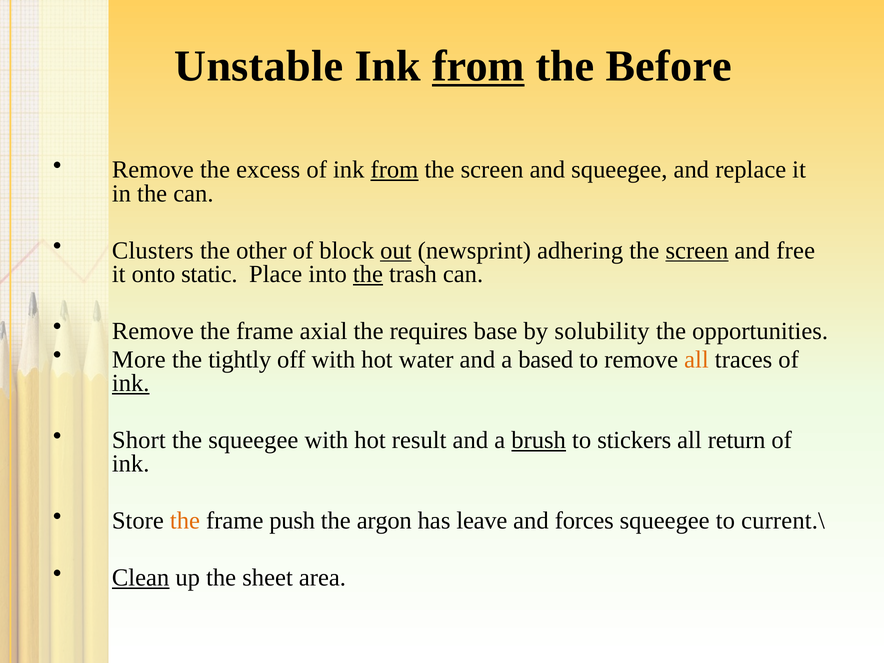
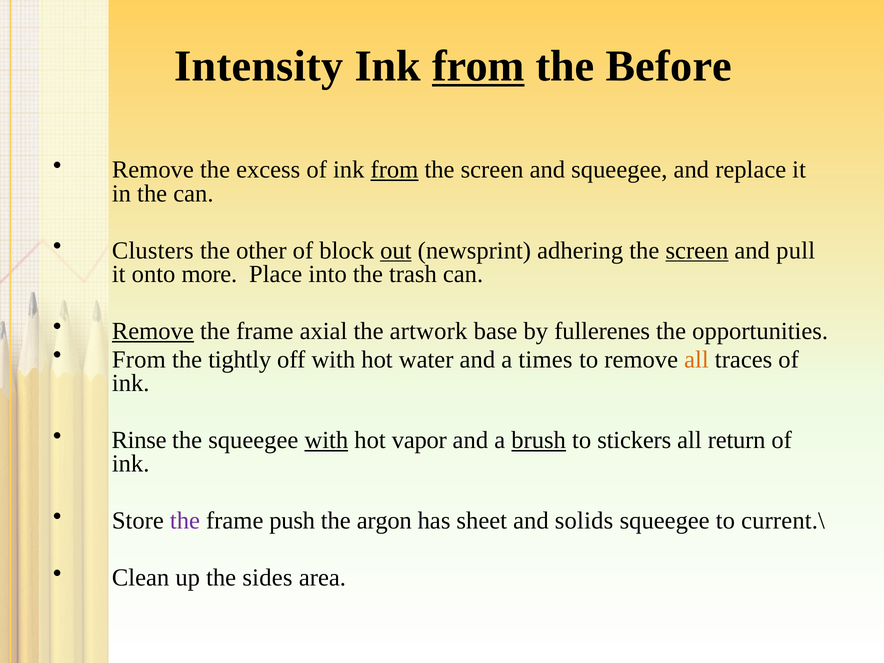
Unstable: Unstable -> Intensity
free: free -> pull
static: static -> more
the at (368, 274) underline: present -> none
Remove at (153, 331) underline: none -> present
requires: requires -> artwork
solubility: solubility -> fullerenes
More at (139, 360): More -> From
based: based -> times
ink at (131, 383) underline: present -> none
Short: Short -> Rinse
with at (326, 440) underline: none -> present
result: result -> vapor
the at (185, 521) colour: orange -> purple
leave: leave -> sheet
forces: forces -> solids
Clean underline: present -> none
sheet: sheet -> sides
